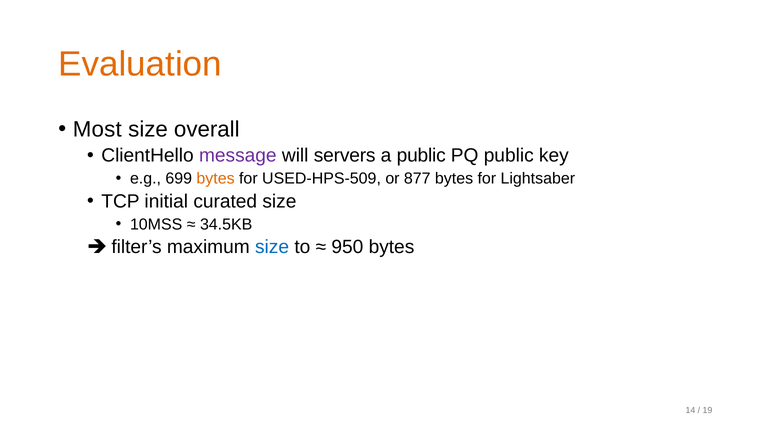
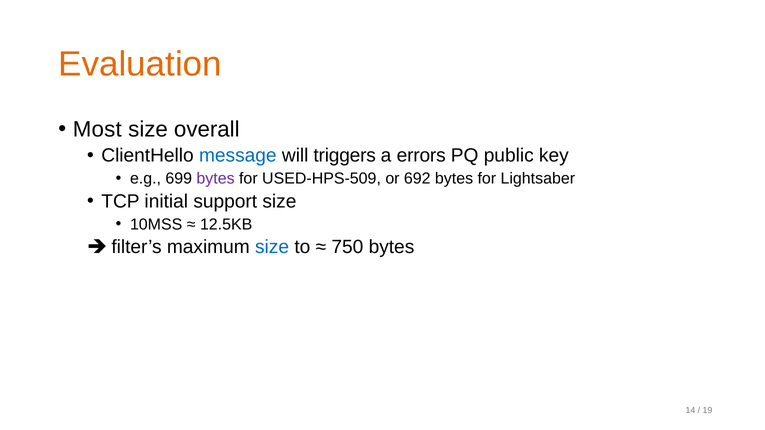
message colour: purple -> blue
servers: servers -> triggers
a public: public -> errors
bytes at (216, 179) colour: orange -> purple
877: 877 -> 692
curated: curated -> support
34.5KB: 34.5KB -> 12.5KB
950: 950 -> 750
